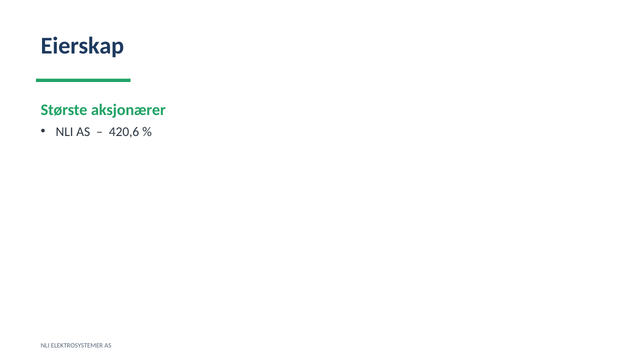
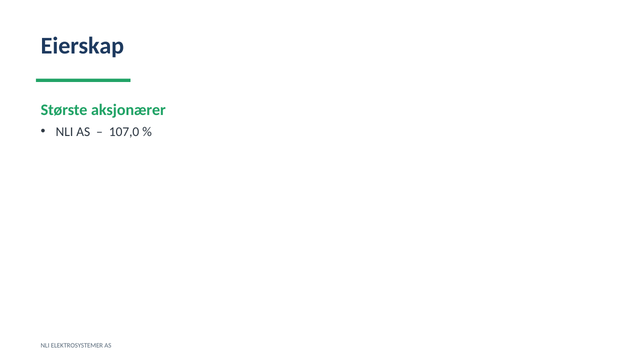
420,6: 420,6 -> 107,0
